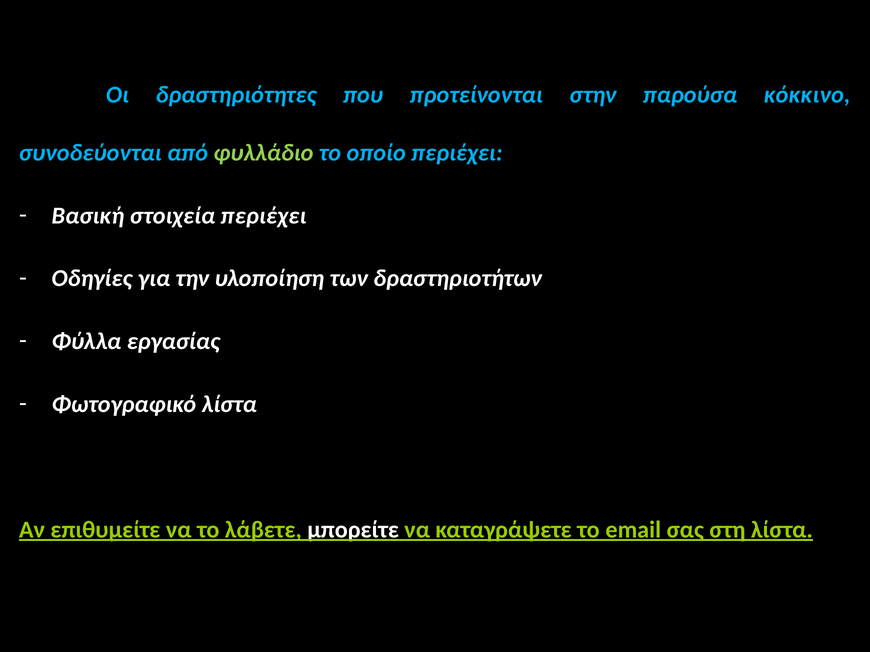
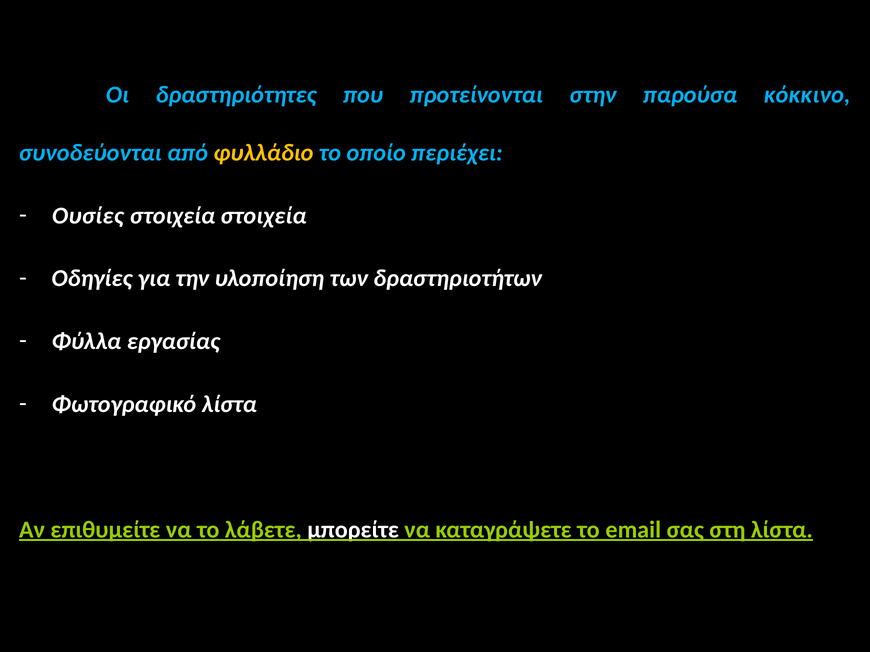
φυλλάδιο colour: light green -> yellow
Βασική: Βασική -> Ουσίες
στοιχεία περιέχει: περιέχει -> στοιχεία
